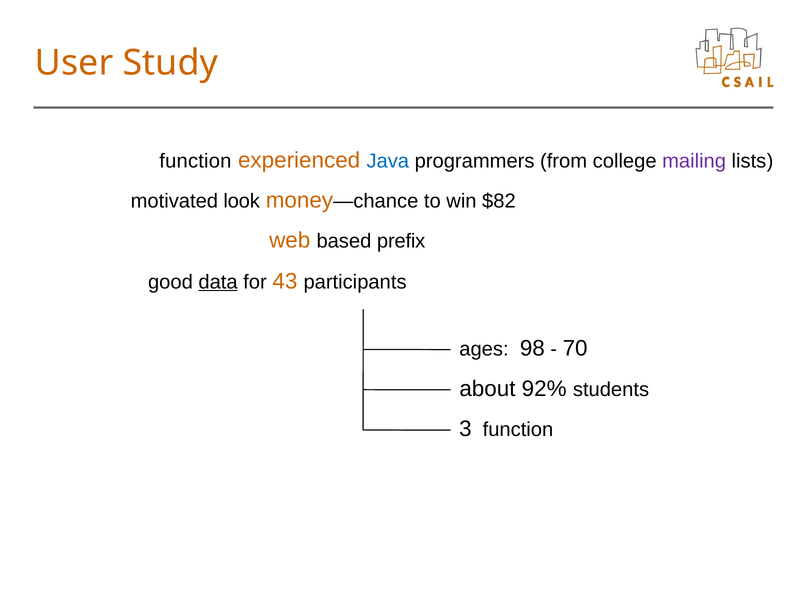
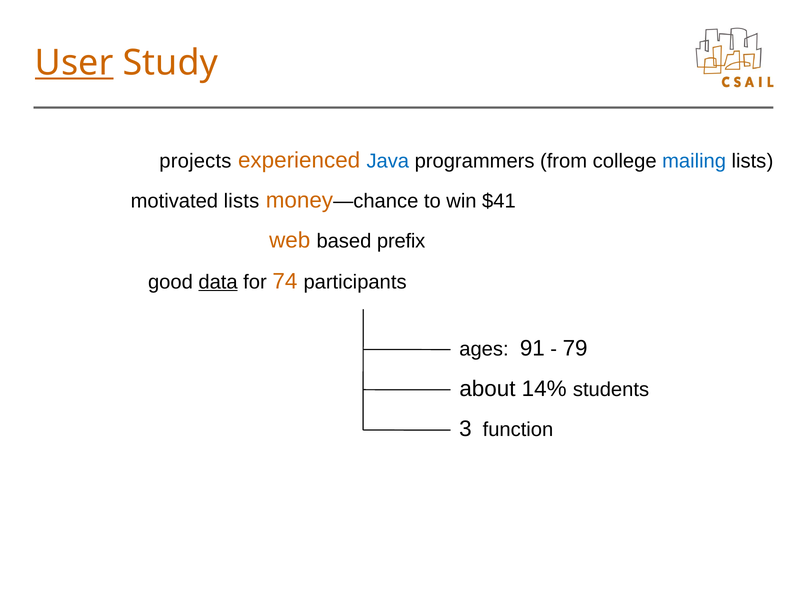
User underline: none -> present
function at (195, 161): function -> projects
mailing colour: purple -> blue
motivated look: look -> lists
$82: $82 -> $41
43: 43 -> 74
98: 98 -> 91
70: 70 -> 79
92%: 92% -> 14%
